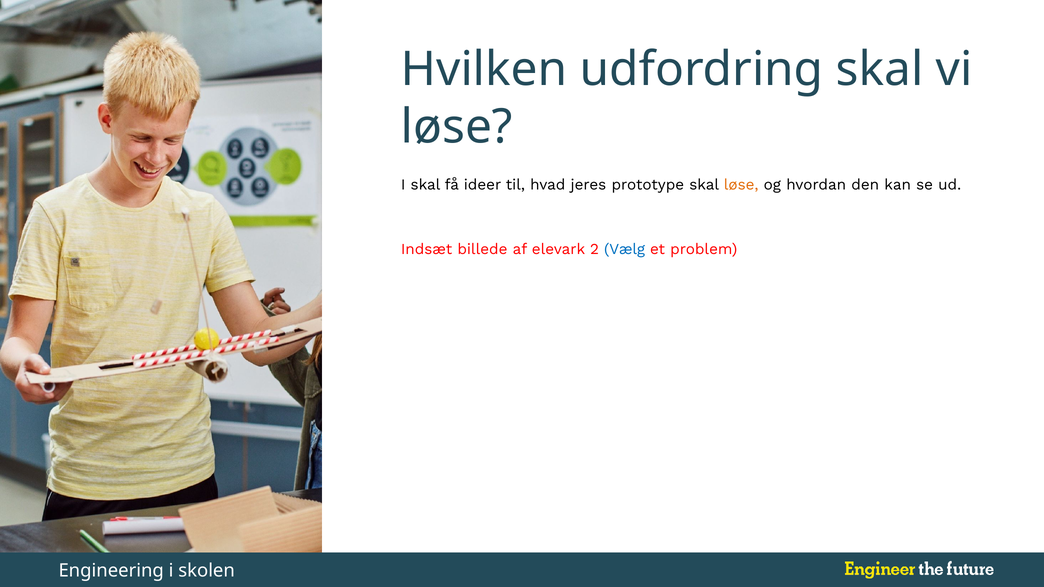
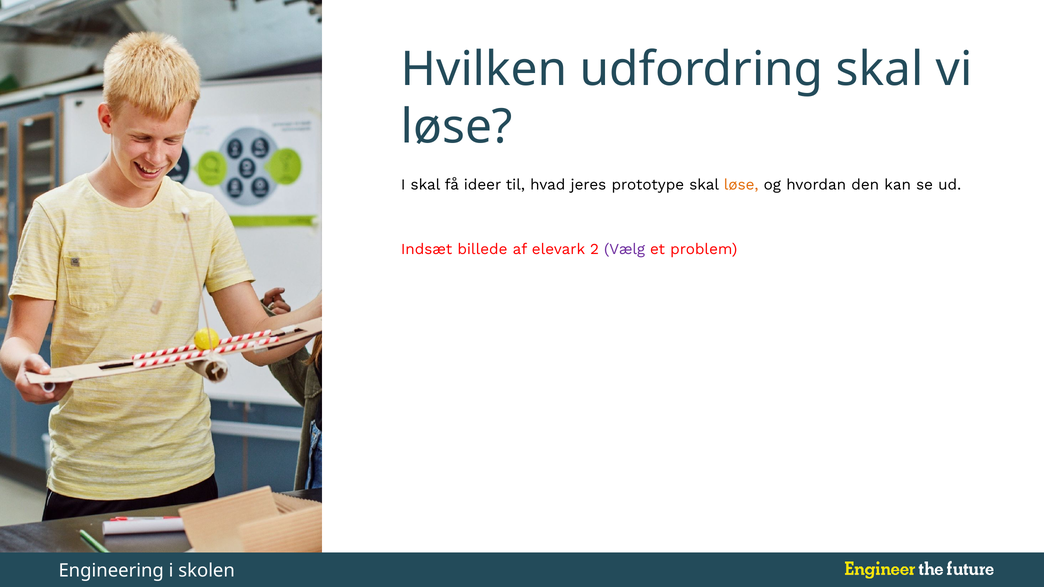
Vælg colour: blue -> purple
